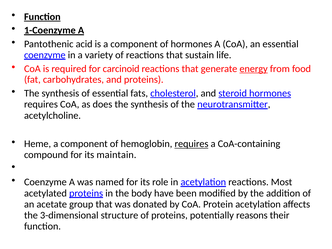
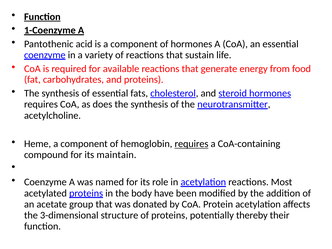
carcinoid: carcinoid -> available
energy underline: present -> none
reasons: reasons -> thereby
